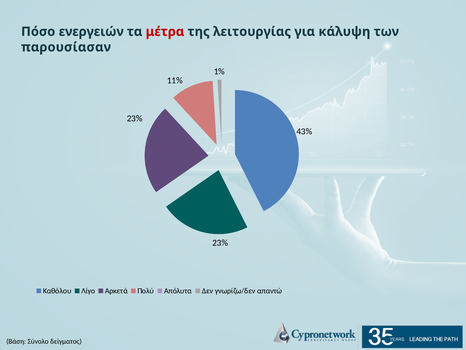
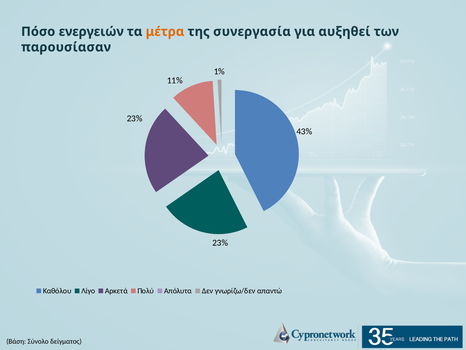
μέτρα colour: red -> orange
λειτουργίας: λειτουργίας -> συνεργασία
κάλυψη: κάλυψη -> αυξηθεί
